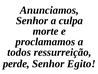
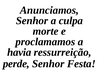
todos: todos -> havia
Egito: Egito -> Festa
